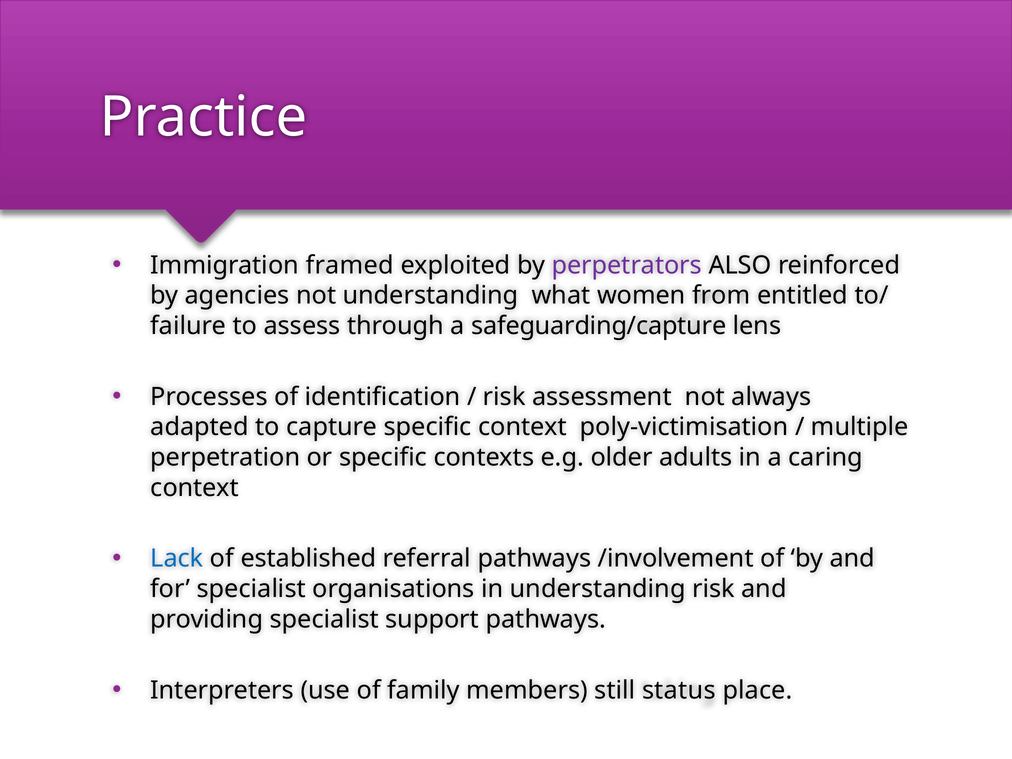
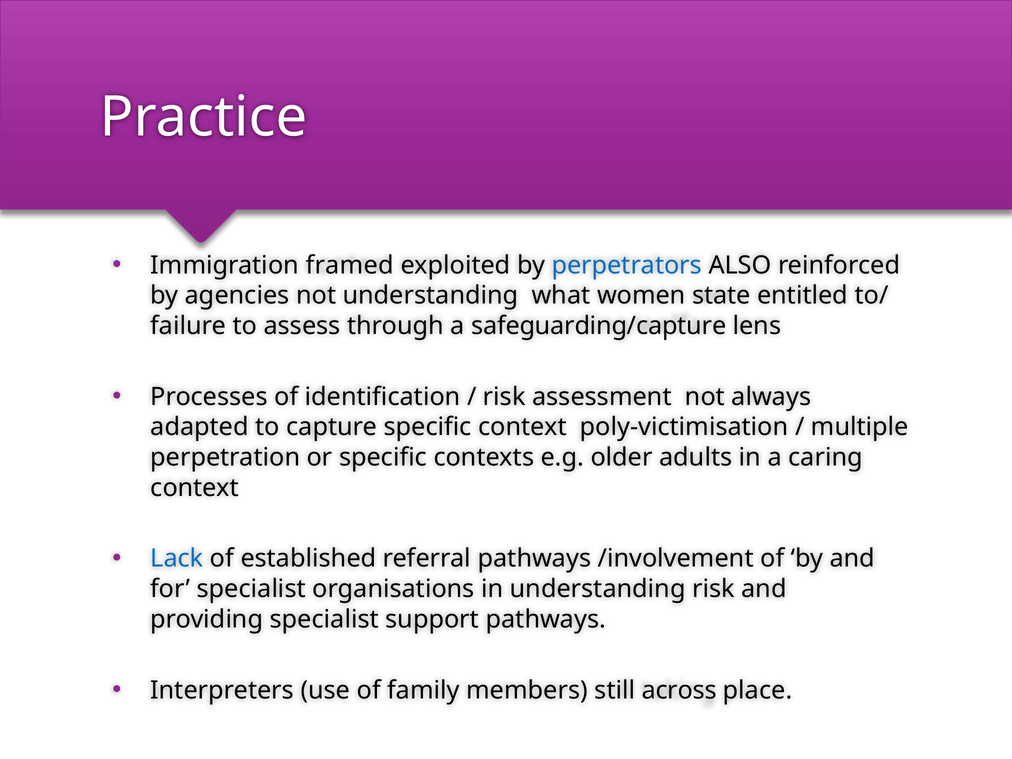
perpetrators colour: purple -> blue
from: from -> state
status: status -> across
